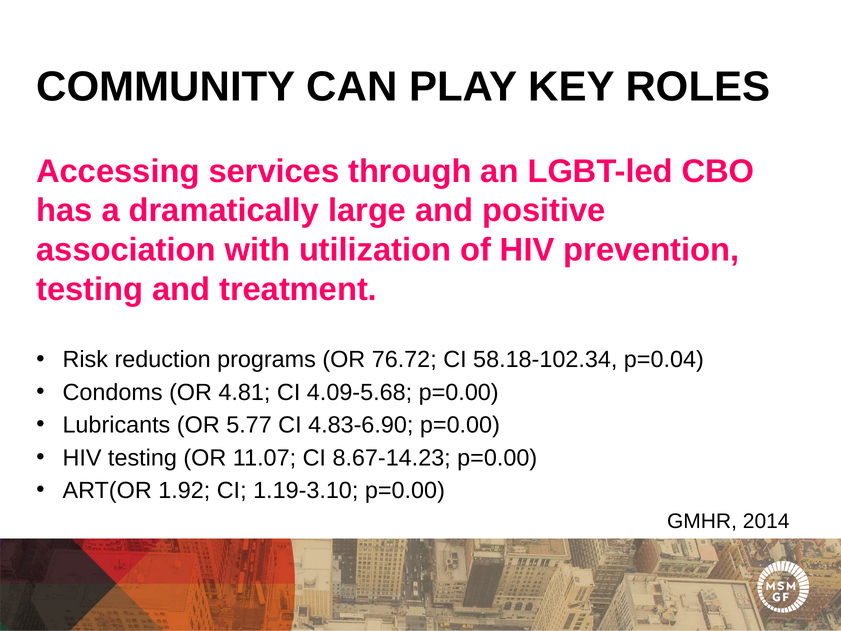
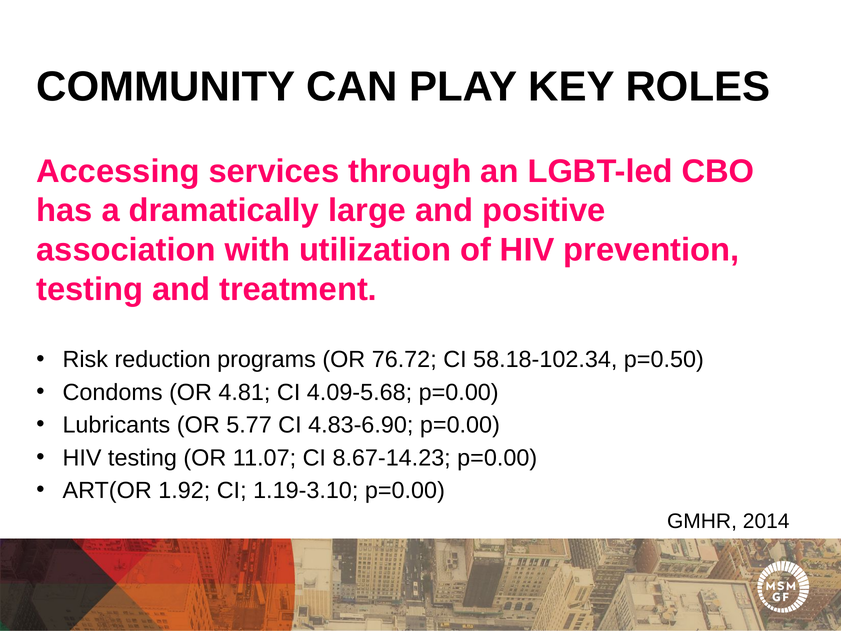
p=0.04: p=0.04 -> p=0.50
